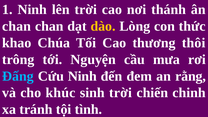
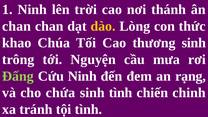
thương thôi: thôi -> sinh
Đấng colour: light blue -> light green
rằng: rằng -> rạng
khúc: khúc -> chứa
sinh trời: trời -> tình
